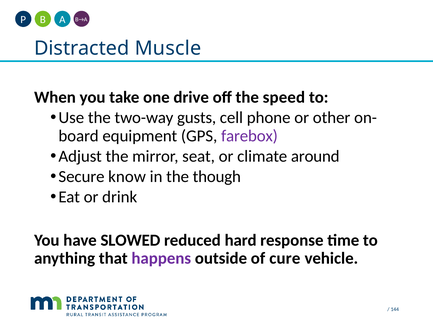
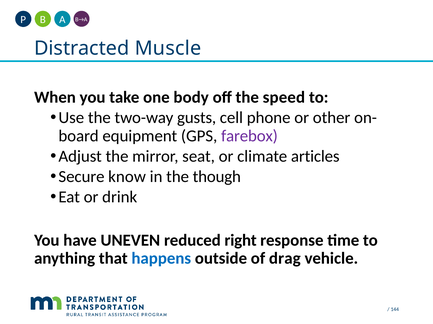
drive: drive -> body
around: around -> articles
SLOWED: SLOWED -> UNEVEN
hard: hard -> right
happens colour: purple -> blue
cure: cure -> drag
